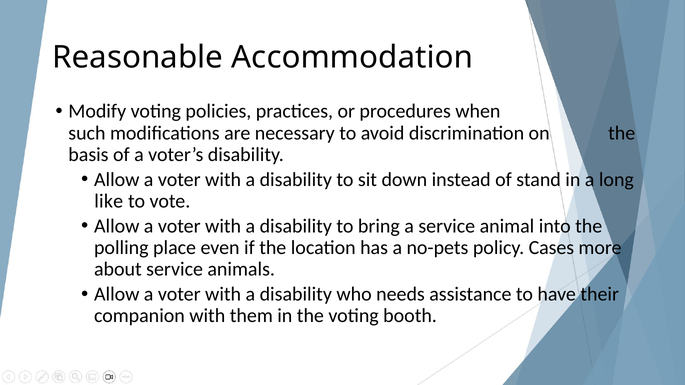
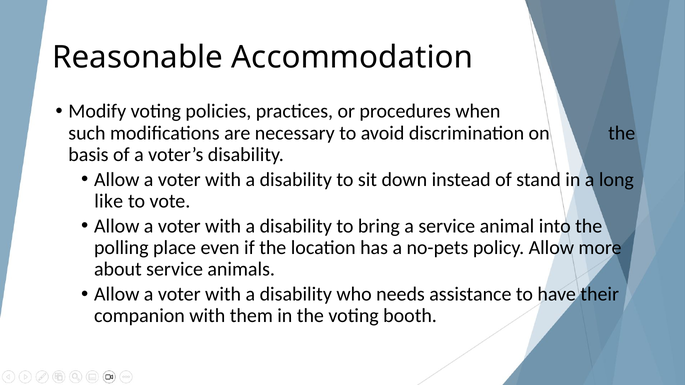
policy Cases: Cases -> Allow
